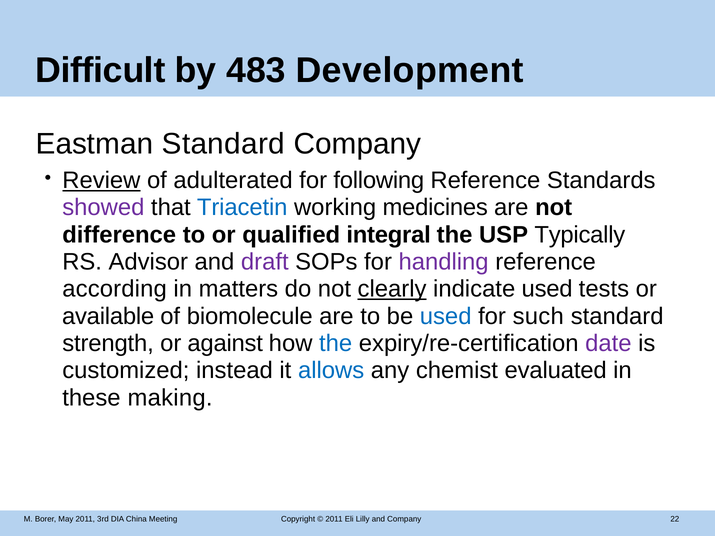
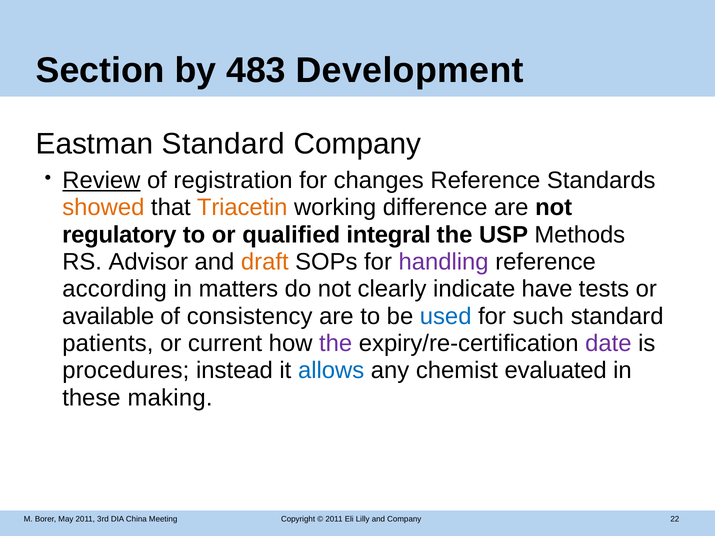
Difficult: Difficult -> Section
adulterated: adulterated -> registration
following: following -> changes
showed colour: purple -> orange
Triacetin colour: blue -> orange
medicines: medicines -> difference
difference: difference -> regulatory
Typically: Typically -> Methods
draft colour: purple -> orange
clearly underline: present -> none
indicate used: used -> have
biomolecule: biomolecule -> consistency
strength: strength -> patients
against: against -> current
the at (336, 344) colour: blue -> purple
customized: customized -> procedures
